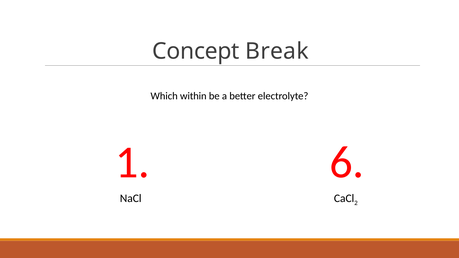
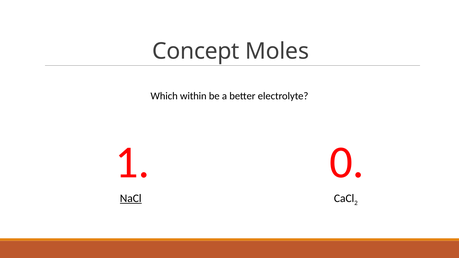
Break: Break -> Moles
6: 6 -> 0
NaCl underline: none -> present
